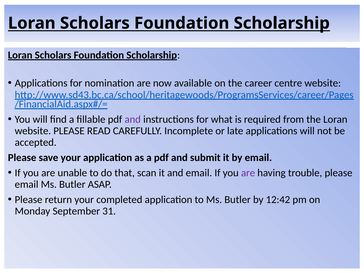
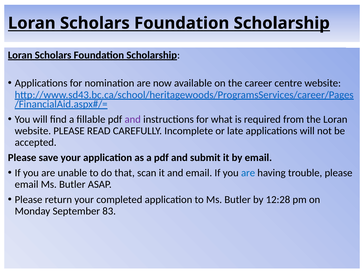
are at (248, 173) colour: purple -> blue
12:42: 12:42 -> 12:28
31: 31 -> 83
